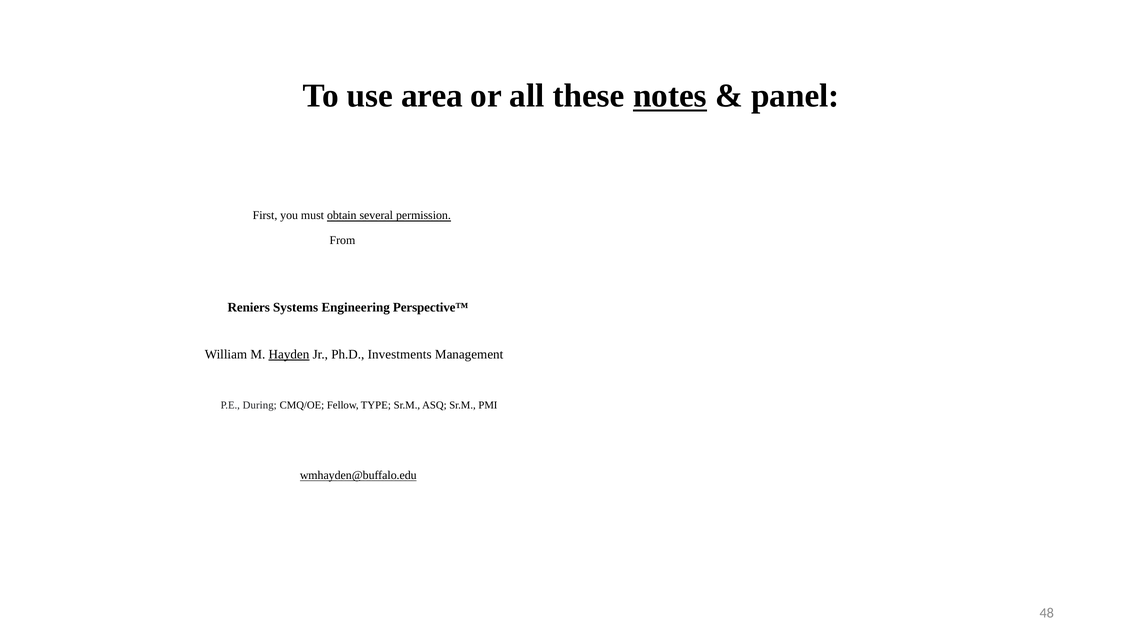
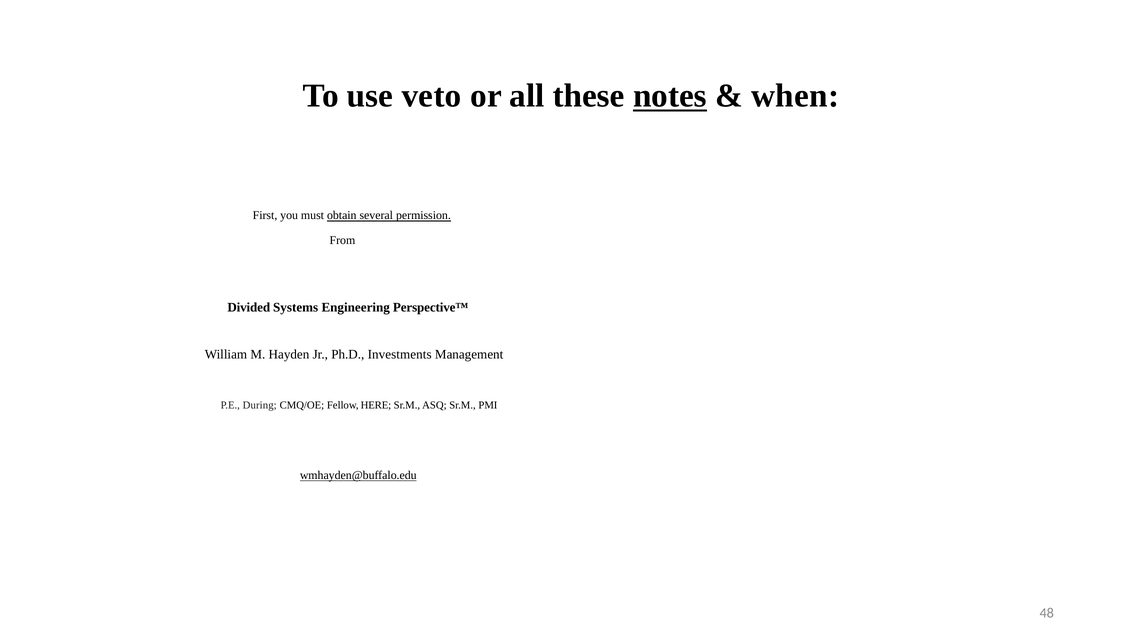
area: area -> veto
panel: panel -> when
Reniers: Reniers -> Divided
Hayden underline: present -> none
TYPE: TYPE -> HERE
